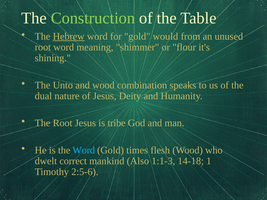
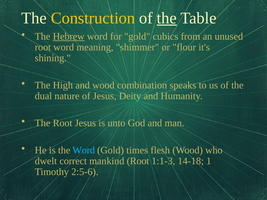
Construction colour: light green -> yellow
the at (167, 18) underline: none -> present
would: would -> cubics
Unto: Unto -> High
tribe: tribe -> unto
mankind Also: Also -> Root
